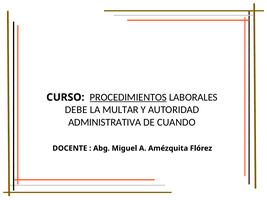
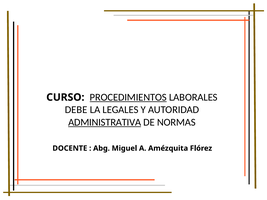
MULTAR: MULTAR -> LEGALES
ADMINISTRATIVA underline: none -> present
CUANDO: CUANDO -> NORMAS
